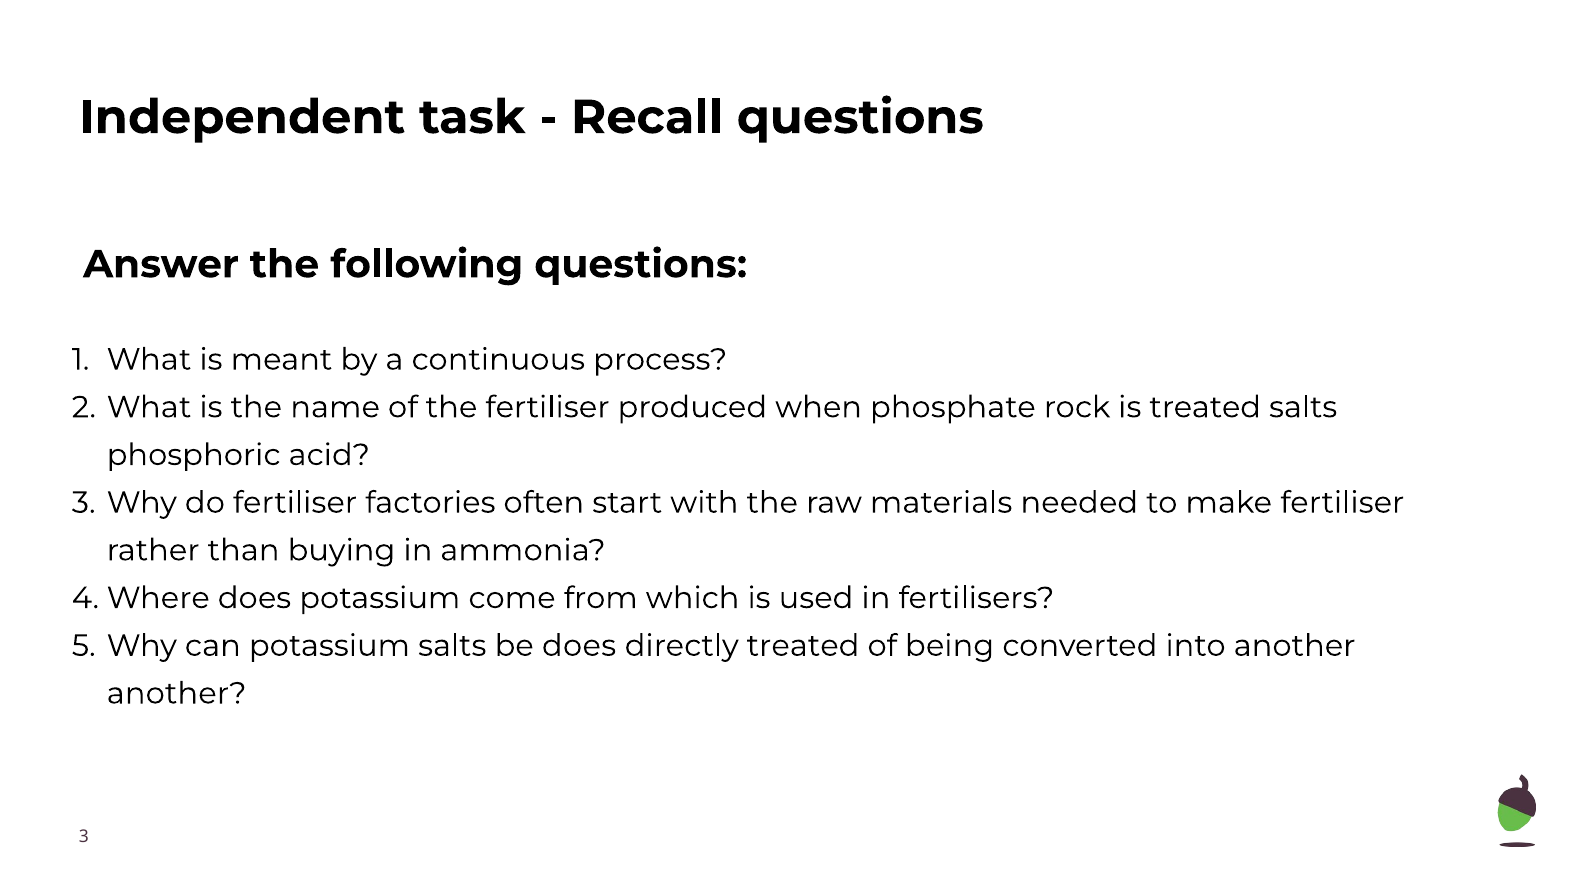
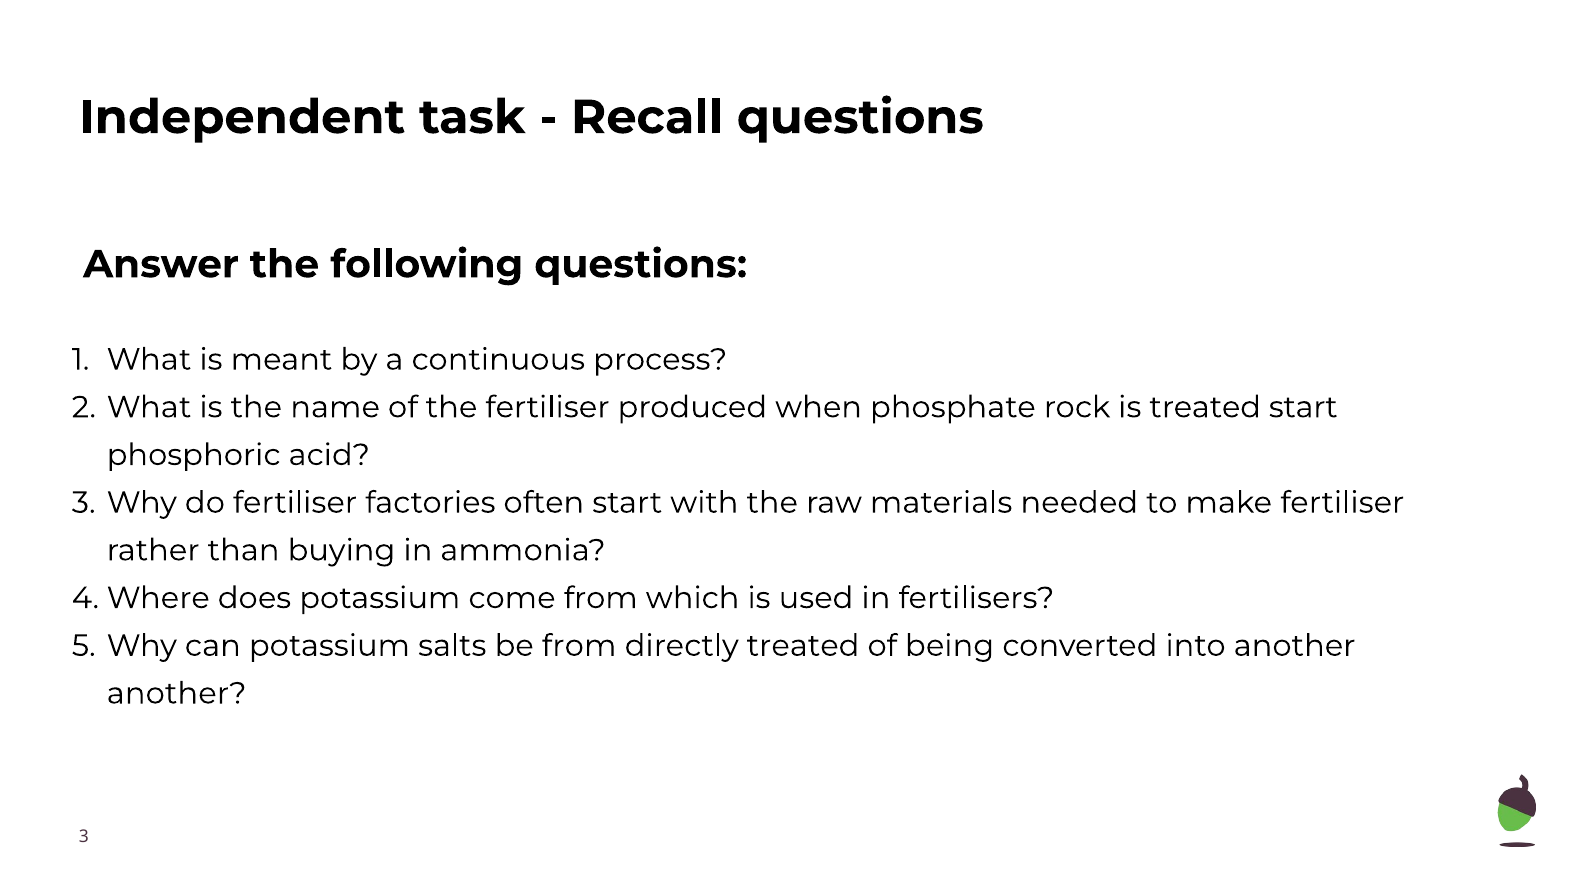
treated salts: salts -> start
be does: does -> from
